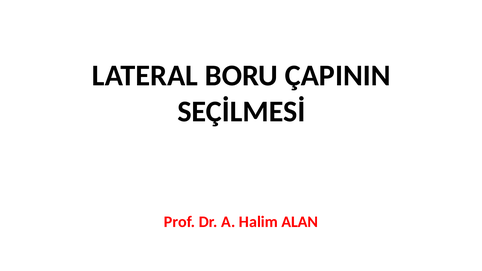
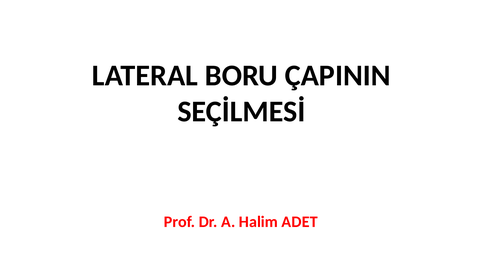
ALAN: ALAN -> ADET
